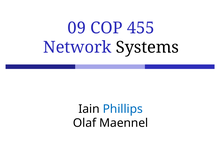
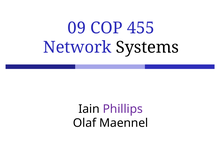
Phillips colour: blue -> purple
